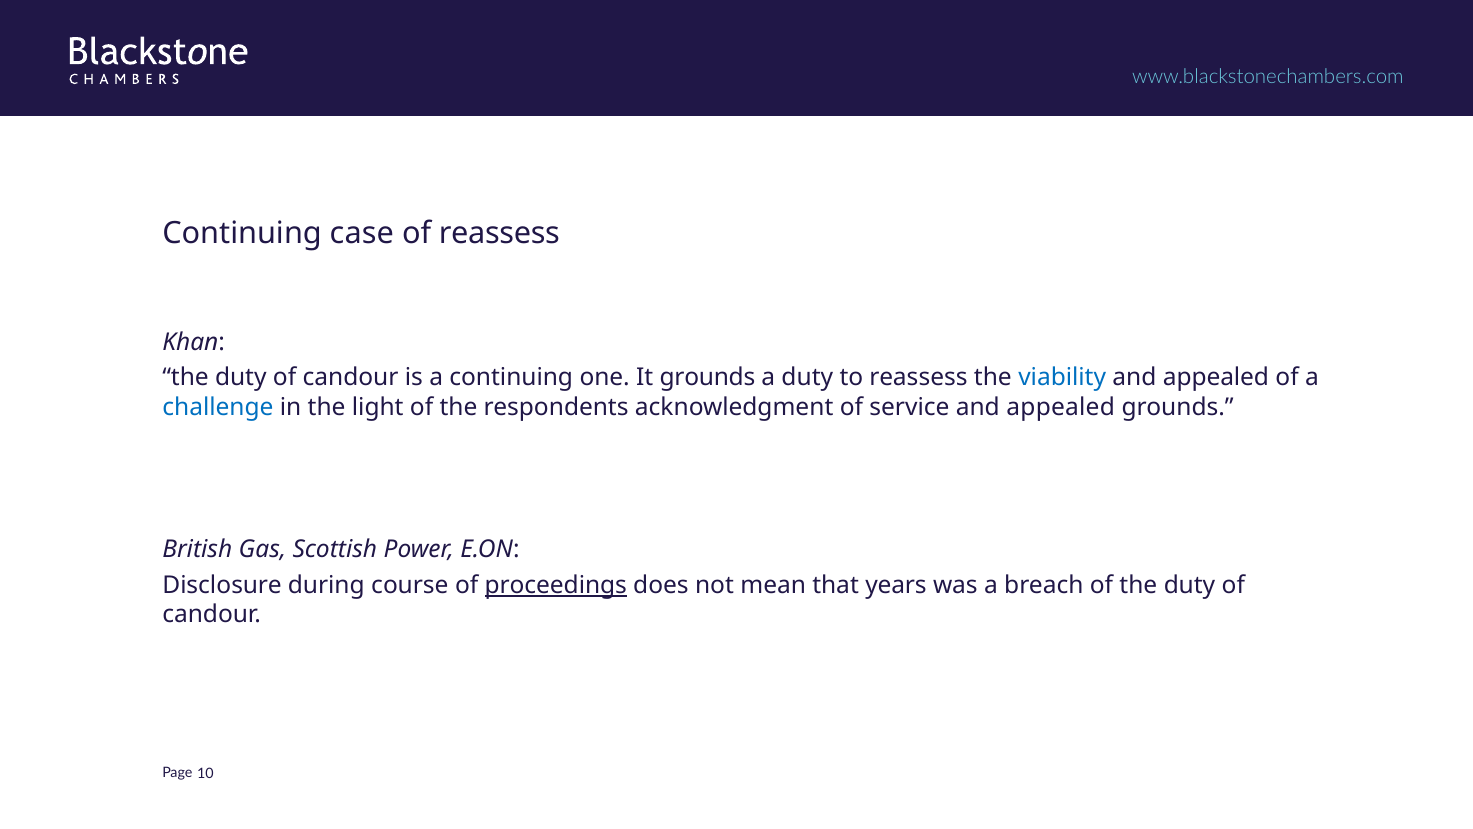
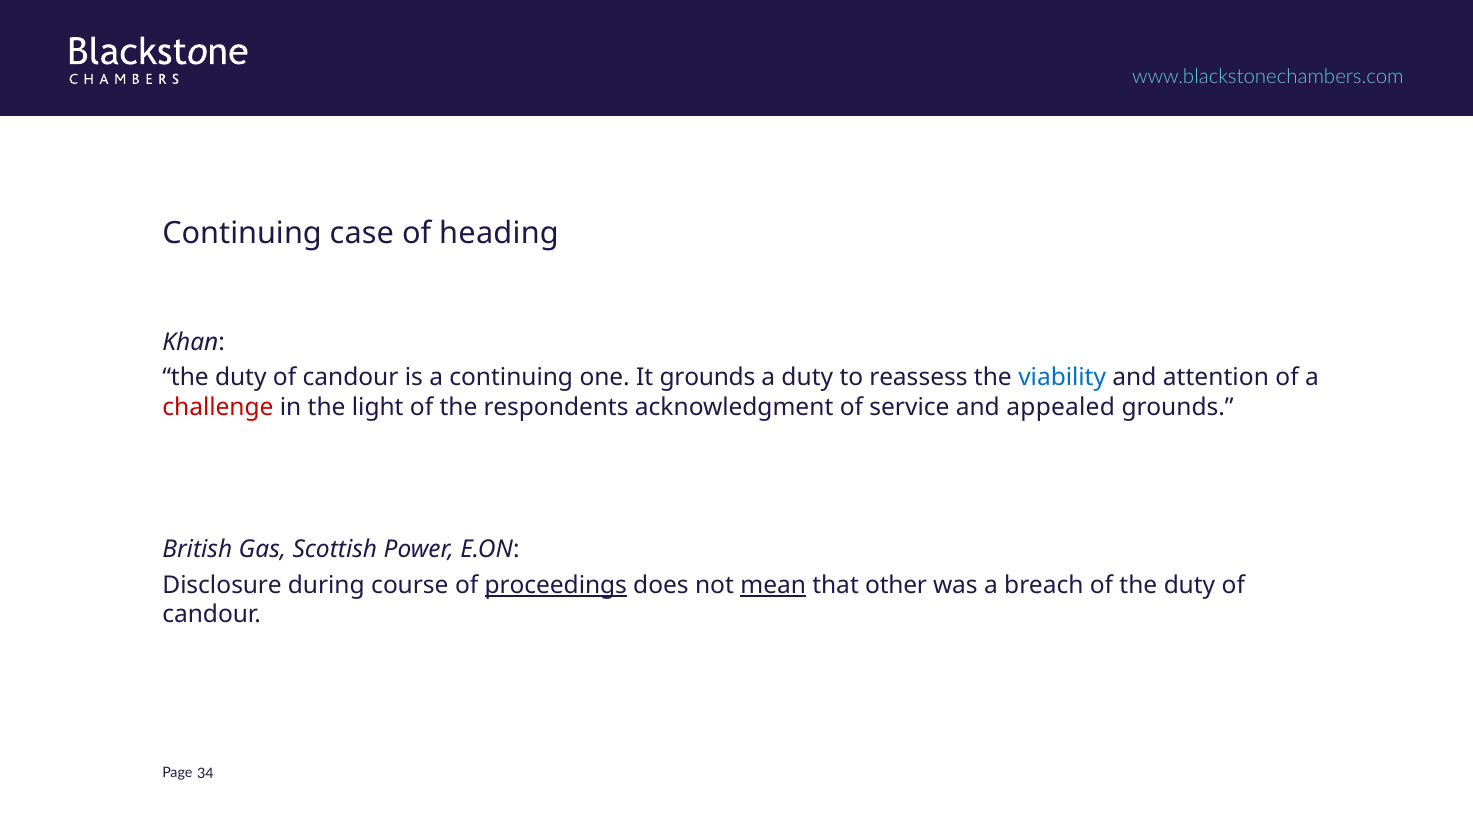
of reassess: reassess -> heading
appealed at (1216, 378): appealed -> attention
challenge colour: blue -> red
mean underline: none -> present
years: years -> other
10: 10 -> 34
